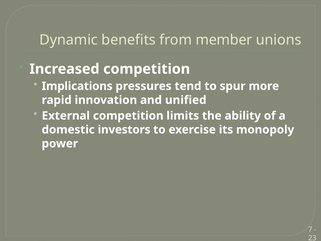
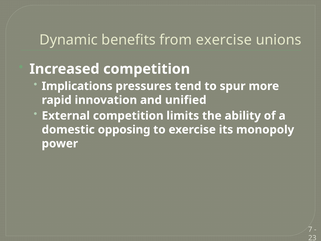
from member: member -> exercise
investors: investors -> opposing
